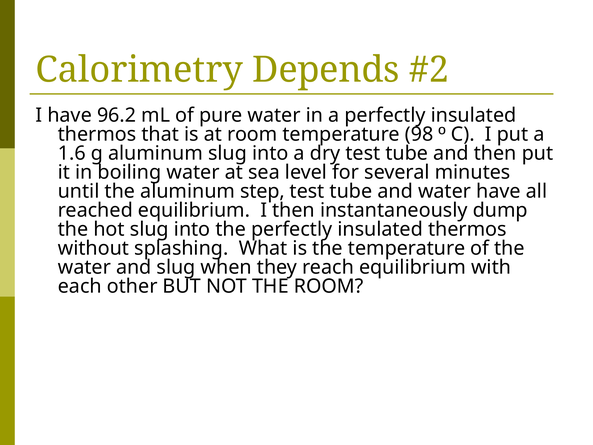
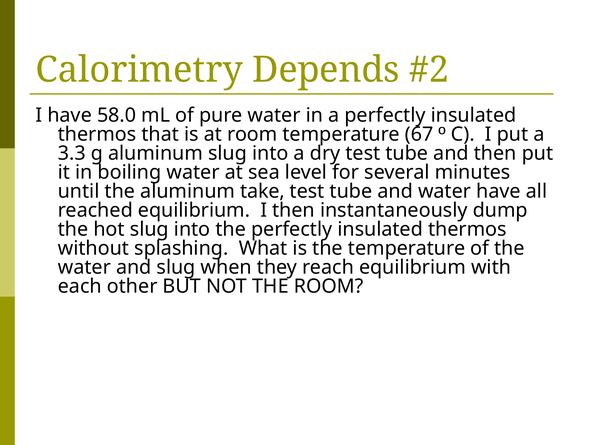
96.2: 96.2 -> 58.0
98: 98 -> 67
1.6: 1.6 -> 3.3
step: step -> take
